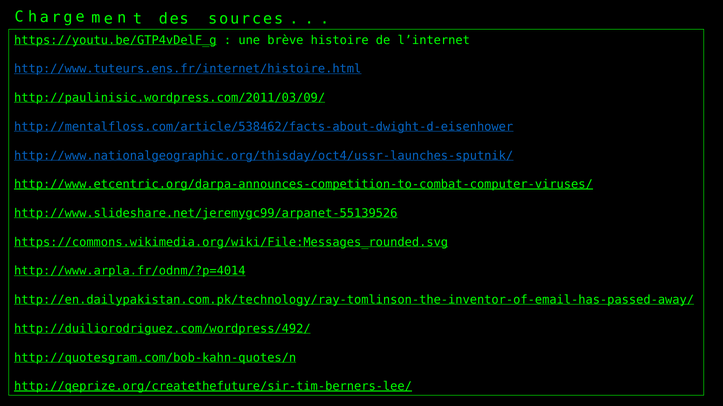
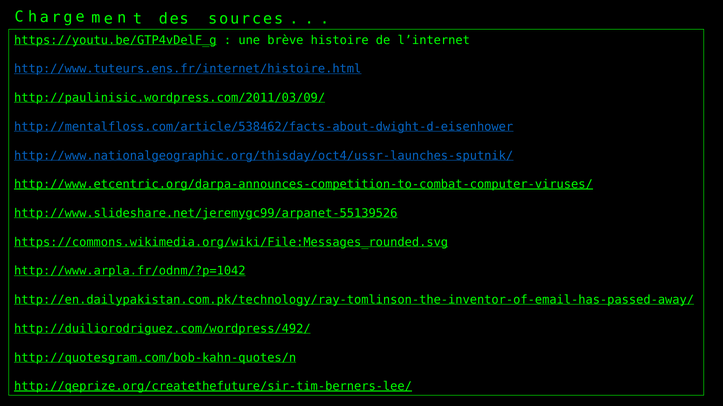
http://www.arpla.fr/odnm/?p=4014: http://www.arpla.fr/odnm/?p=4014 -> http://www.arpla.fr/odnm/?p=1042
